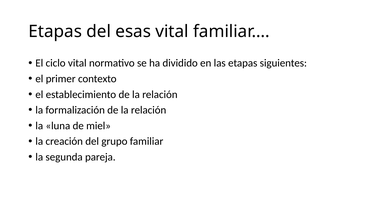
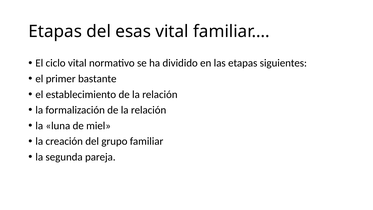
contexto: contexto -> bastante
